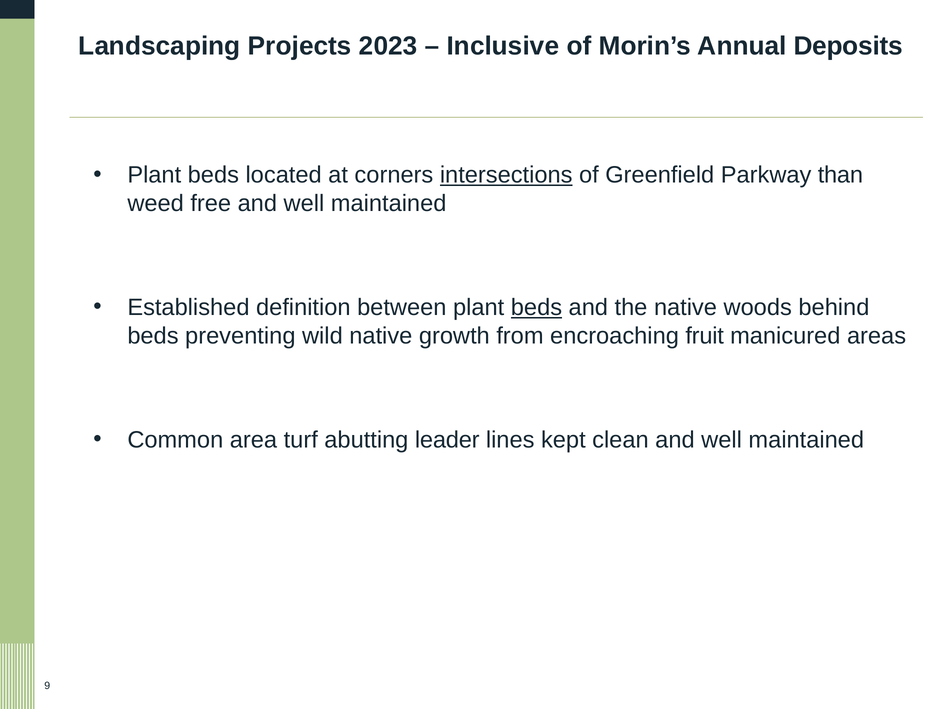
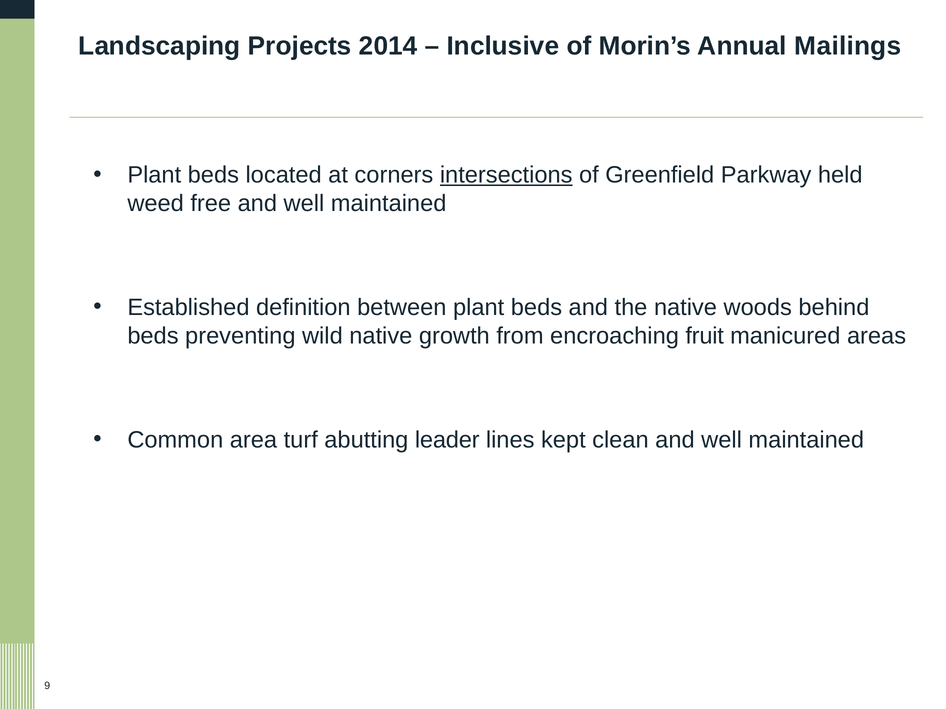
2023: 2023 -> 2014
Deposits: Deposits -> Mailings
than: than -> held
beds at (536, 308) underline: present -> none
